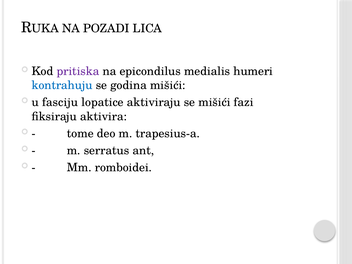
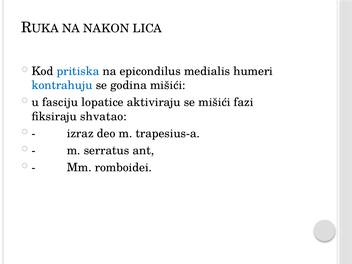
POZADI: POZADI -> NAKON
pritiska colour: purple -> blue
aktivira: aktivira -> shvatao
tome: tome -> izraz
